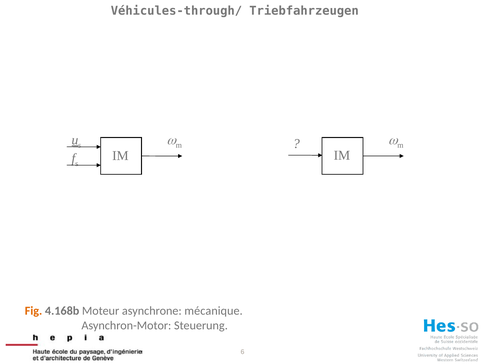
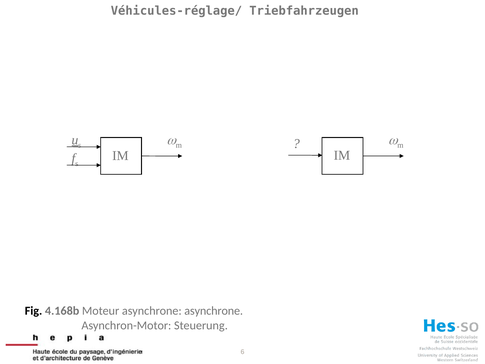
Véhicules-through/: Véhicules-through/ -> Véhicules-réglage/
Fig colour: orange -> black
asynchrone mécanique: mécanique -> asynchrone
